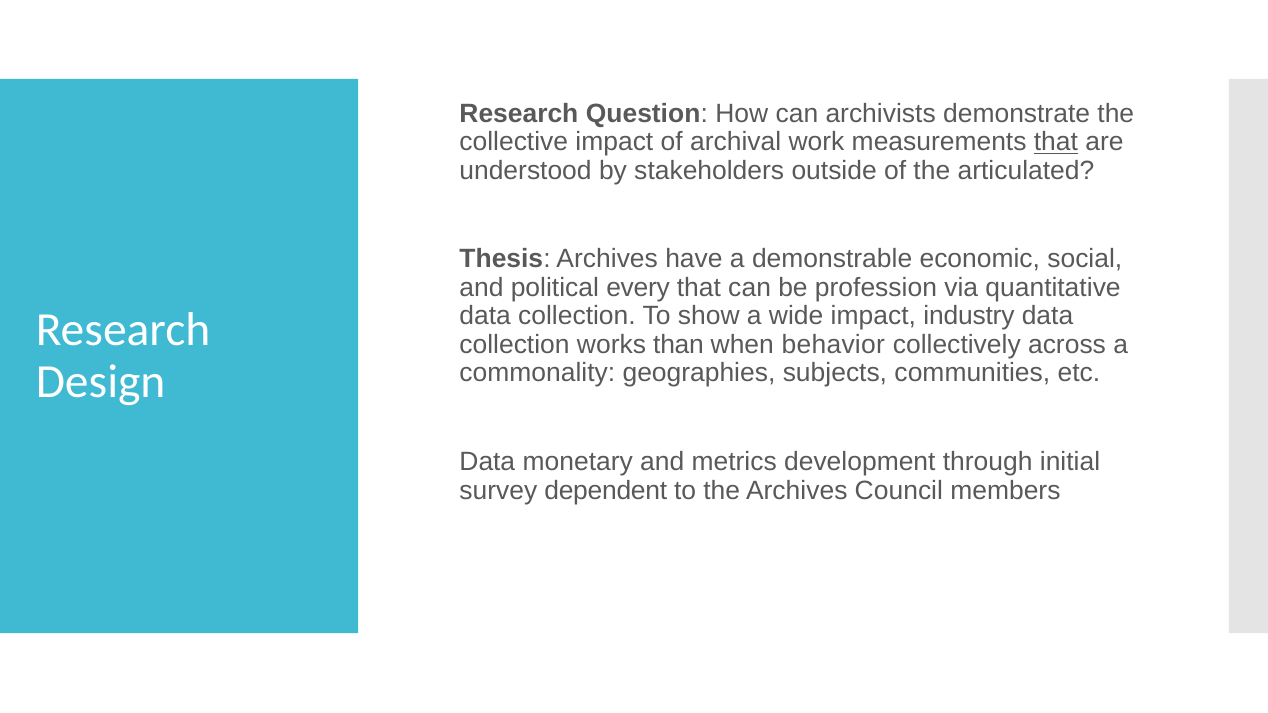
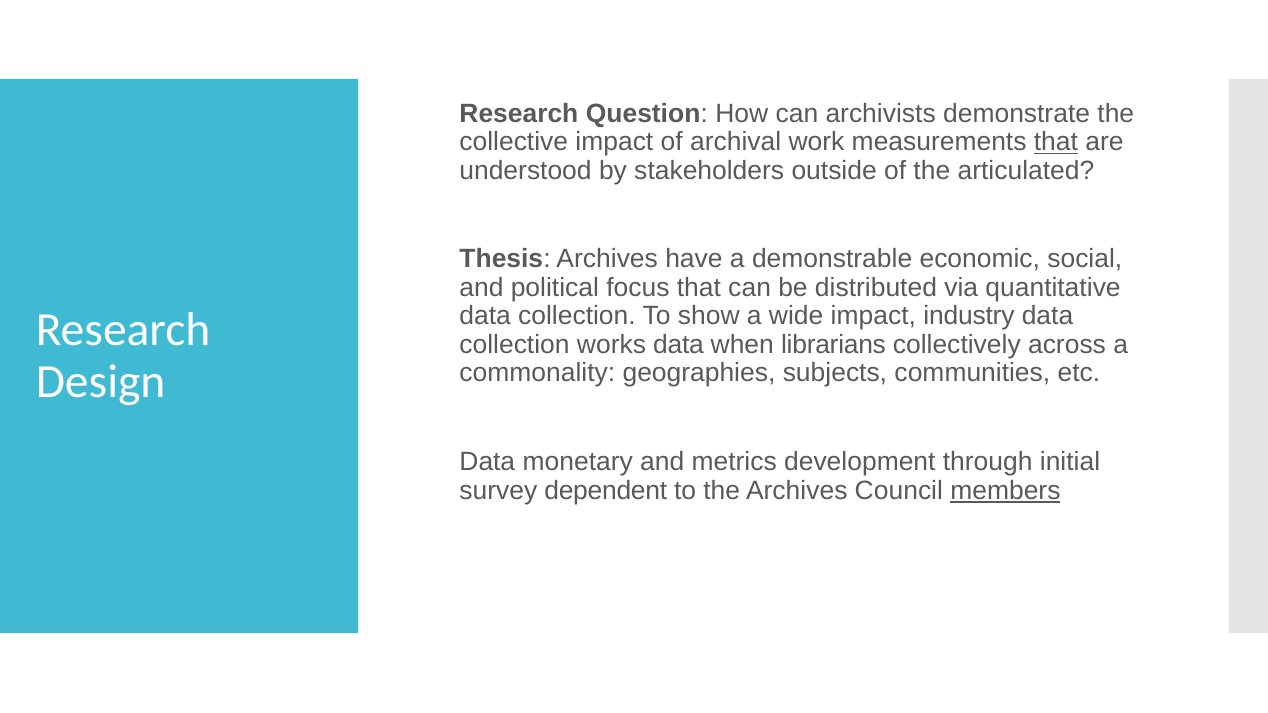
every: every -> focus
profession: profession -> distributed
works than: than -> data
behavior: behavior -> librarians
members underline: none -> present
